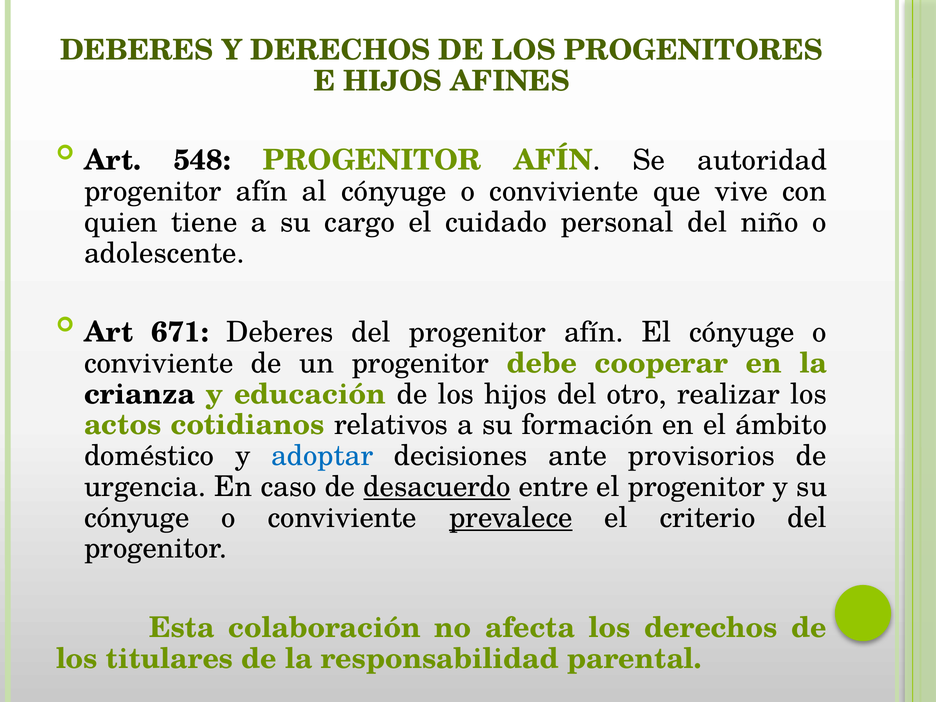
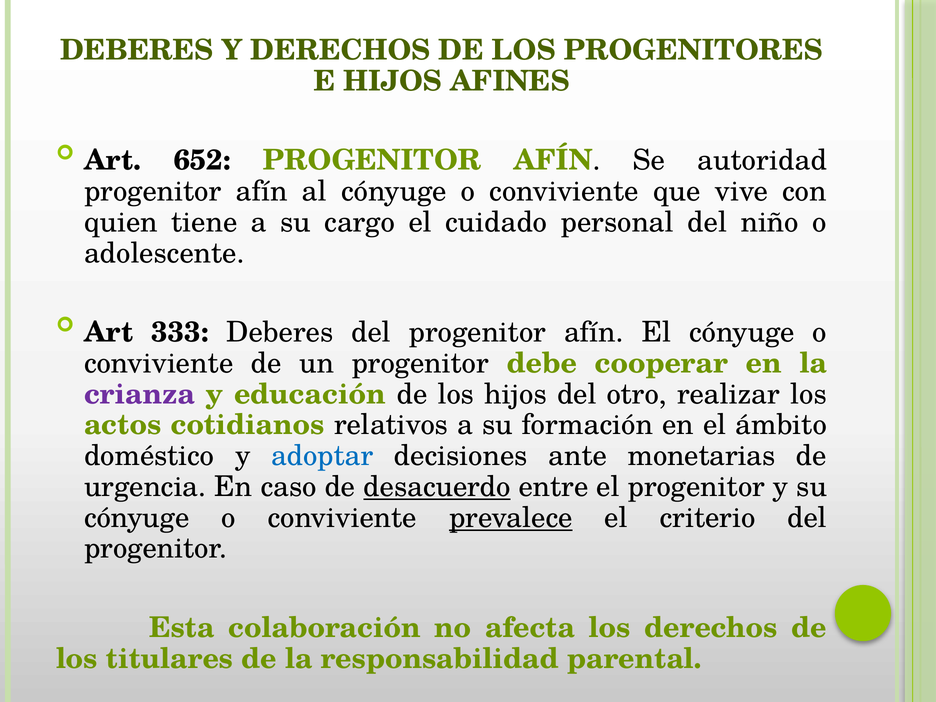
548: 548 -> 652
671: 671 -> 333
crianza colour: black -> purple
provisorios: provisorios -> monetarias
